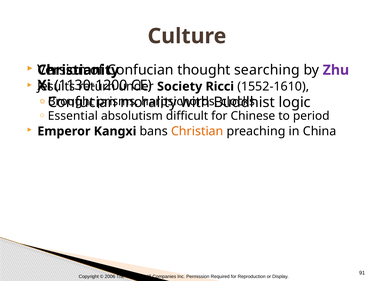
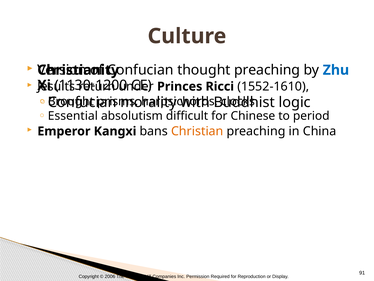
thought searching: searching -> preaching
Zhu colour: purple -> blue
Society: Society -> Princes
